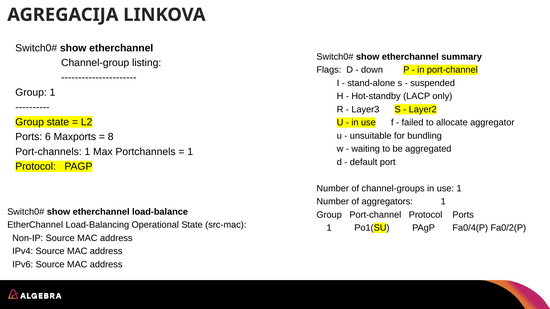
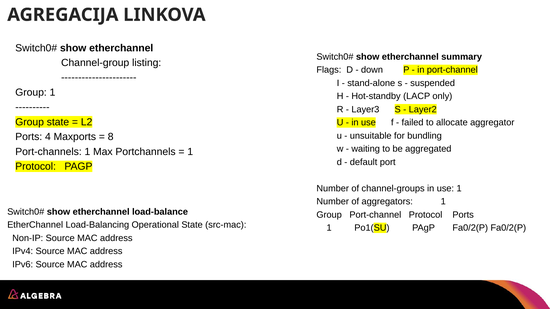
6: 6 -> 4
PAgP Fa0/4(P: Fa0/4(P -> Fa0/2(P
